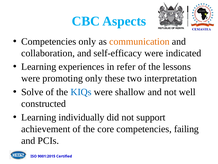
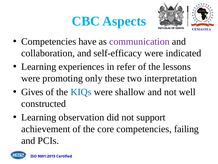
Competencies only: only -> have
communication colour: orange -> purple
Solve: Solve -> Gives
individually: individually -> observation
